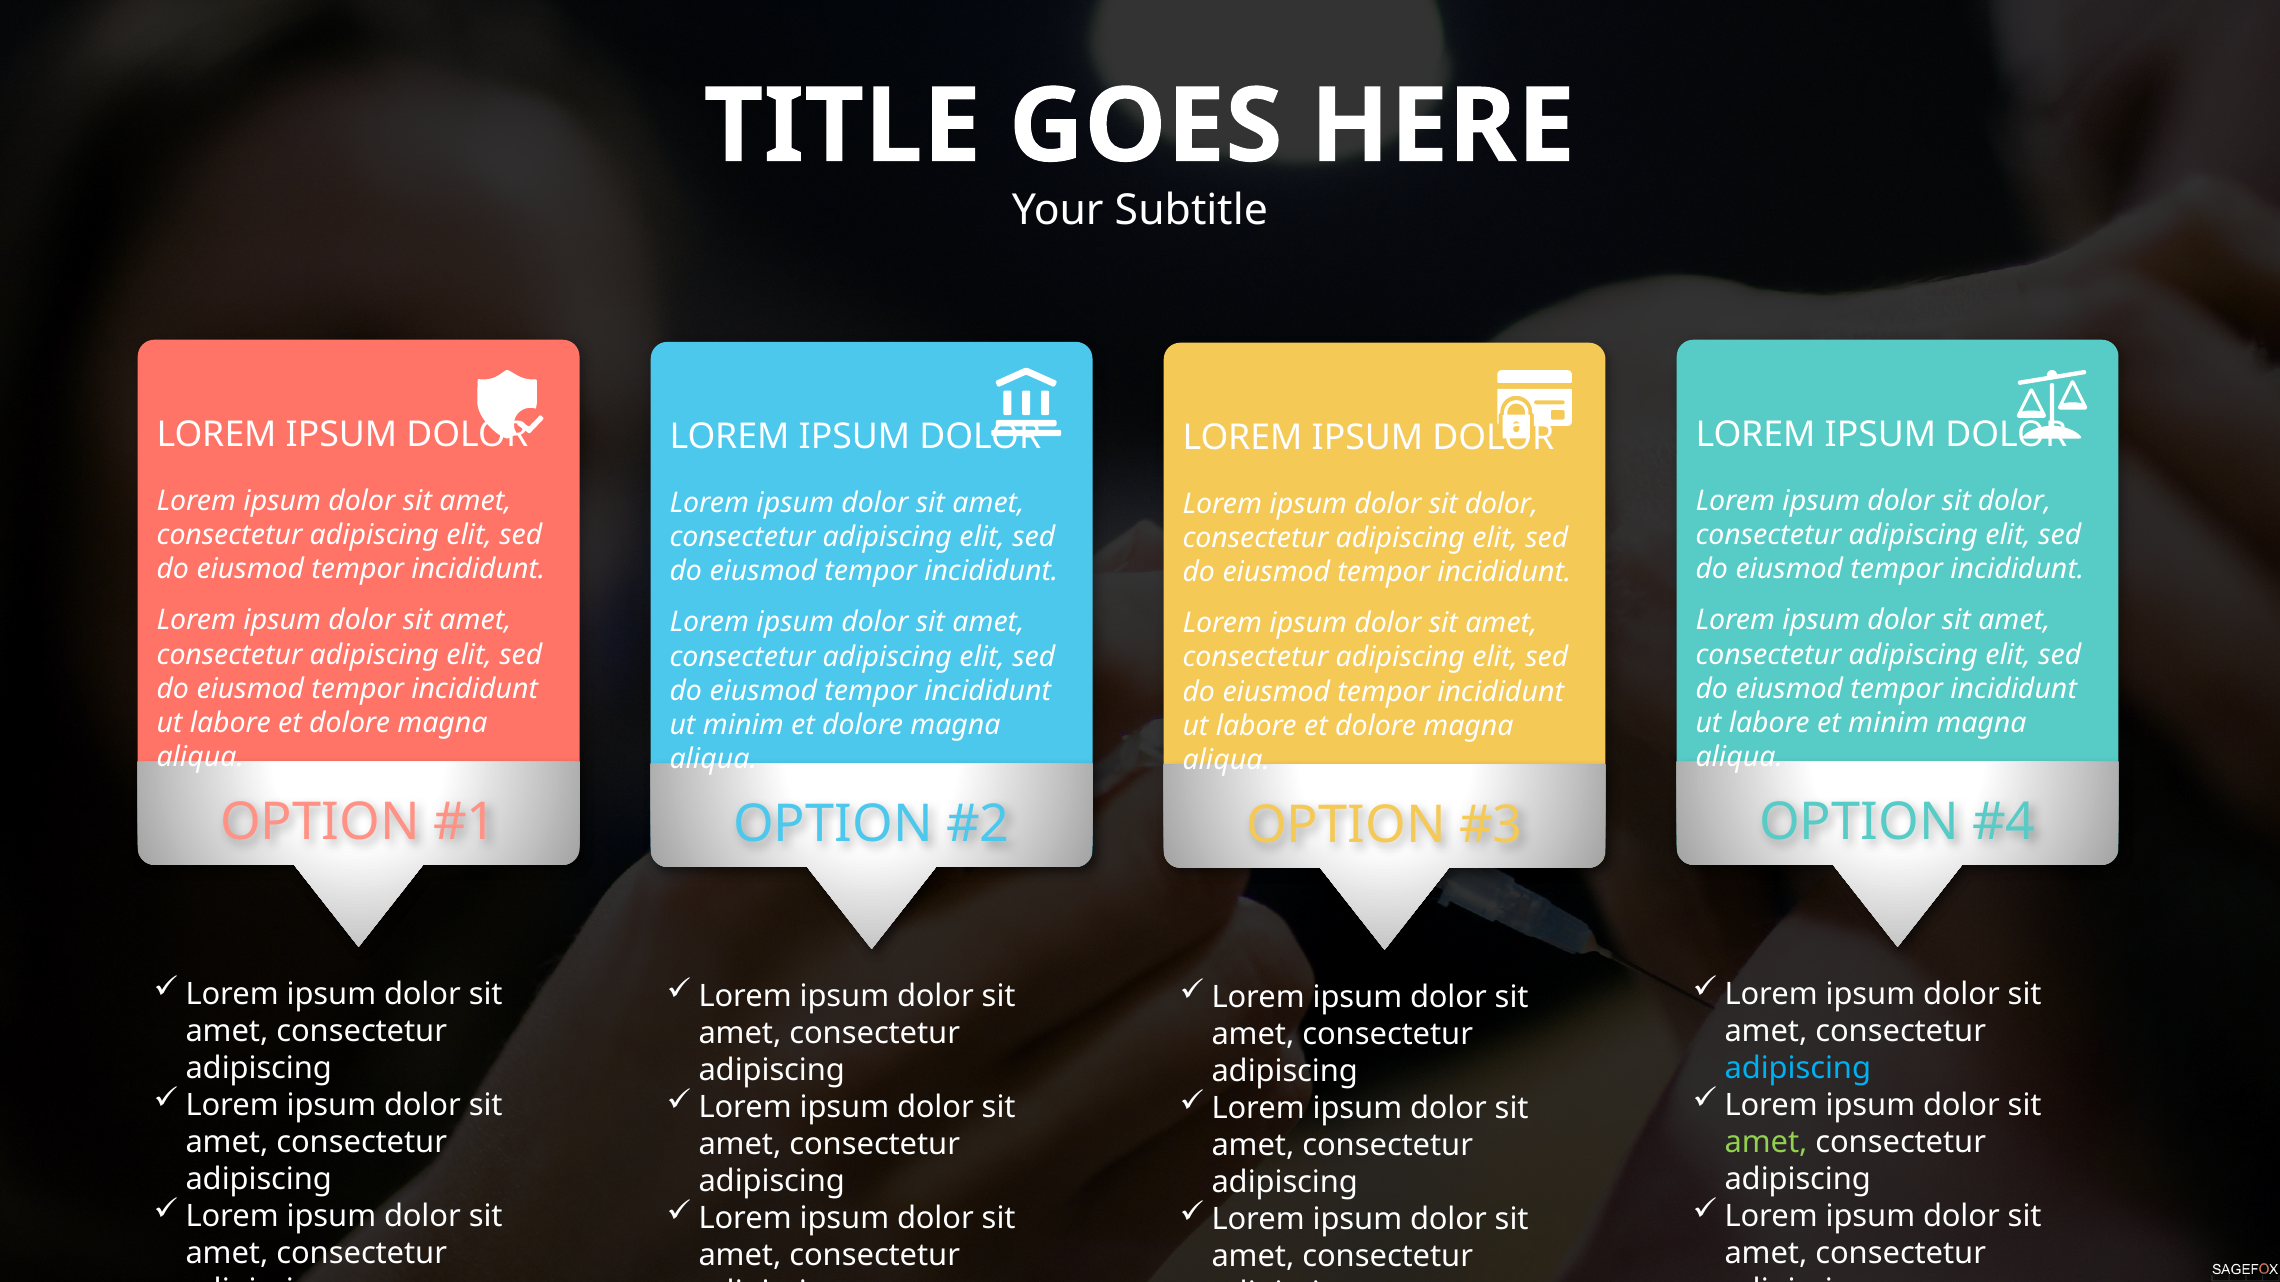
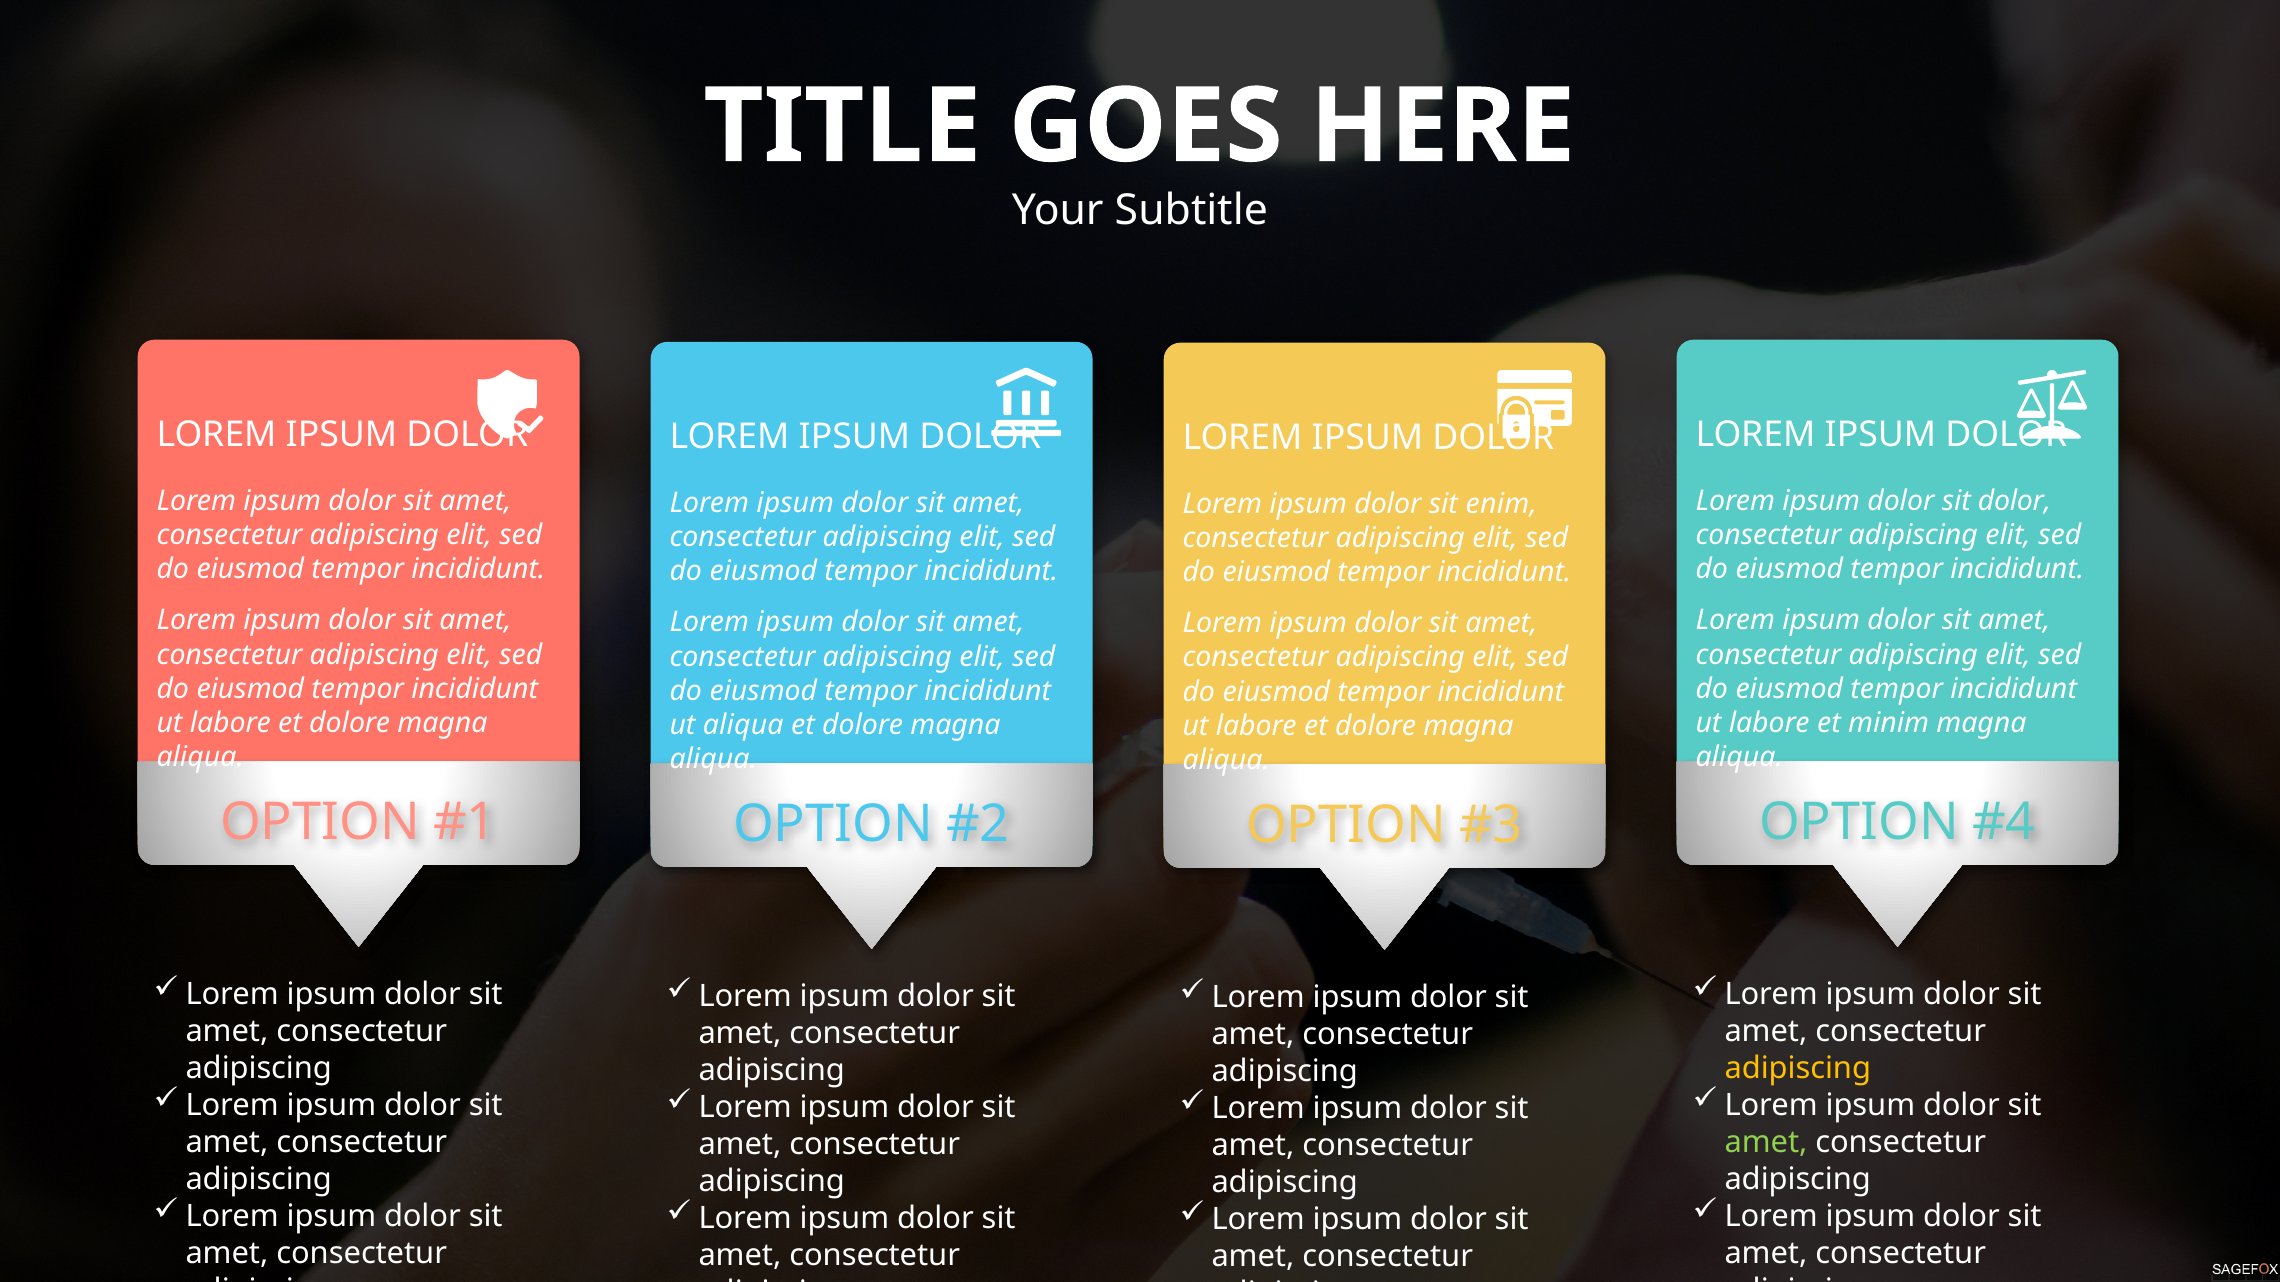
dolor at (1502, 504): dolor -> enim
ut minim: minim -> aliqua
adipiscing at (1798, 1069) colour: light blue -> yellow
